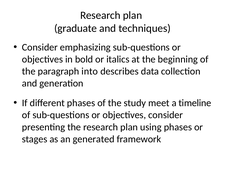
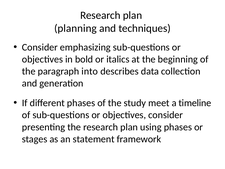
graduate: graduate -> planning
generated: generated -> statement
